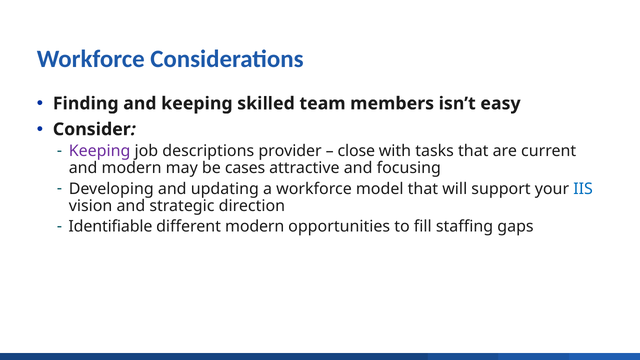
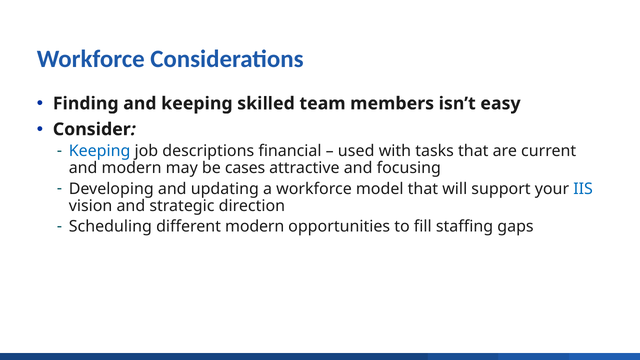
Keeping at (100, 151) colour: purple -> blue
provider: provider -> financial
close: close -> used
Identifiable: Identifiable -> Scheduling
